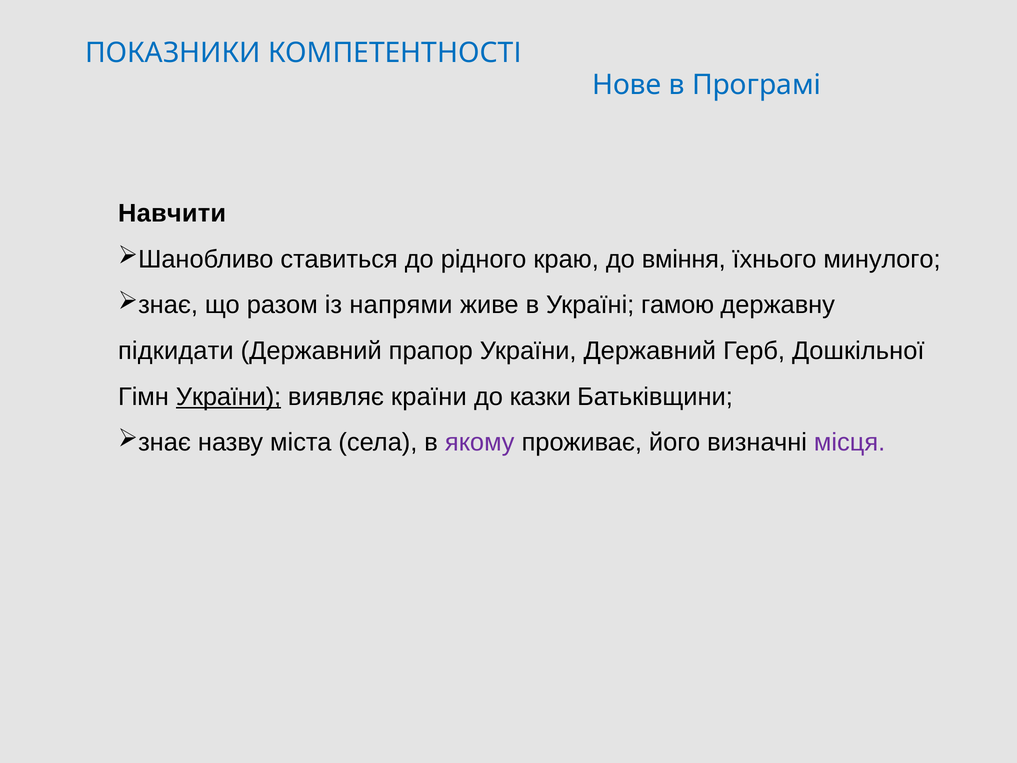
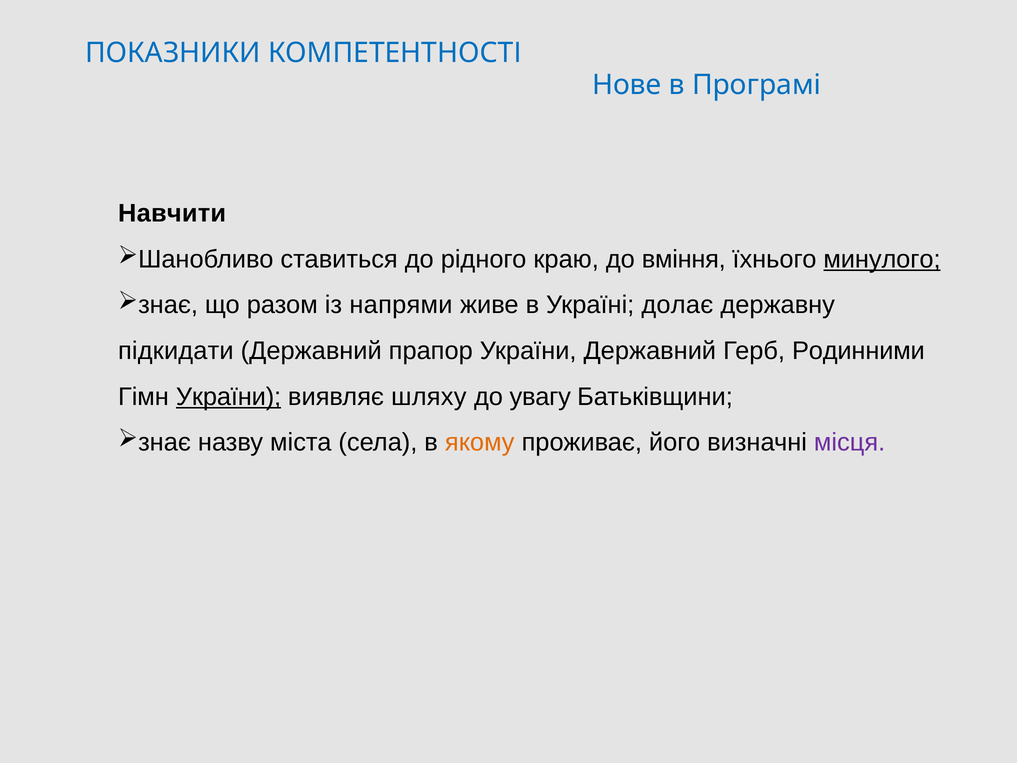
минулого underline: none -> present
гамою: гамою -> долає
Дошкільної: Дошкільної -> Родинними
країни: країни -> шляху
казки: казки -> увагу
якому colour: purple -> orange
